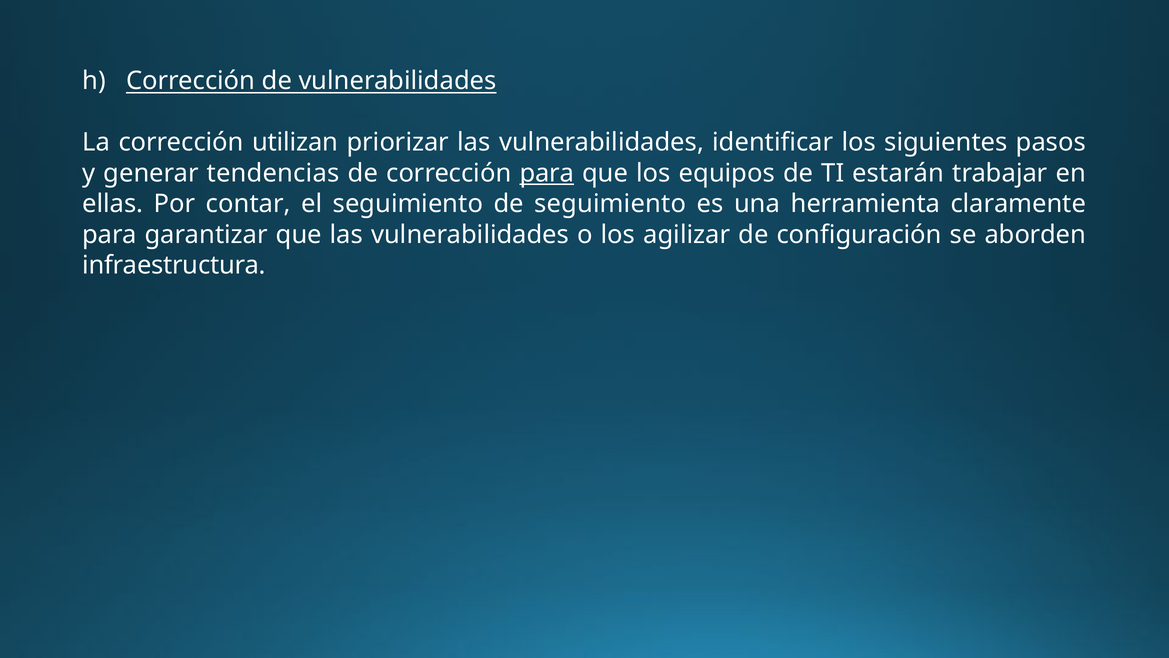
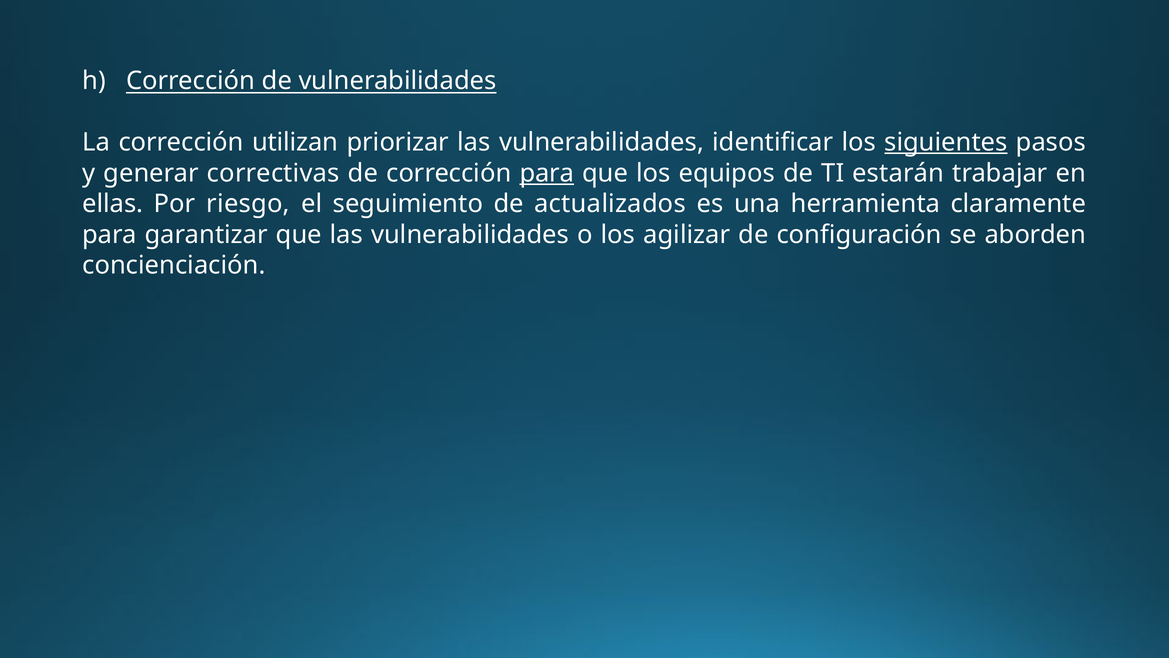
siguientes underline: none -> present
tendencias: tendencias -> correctivas
contar: contar -> riesgo
de seguimiento: seguimiento -> actualizados
infraestructura: infraestructura -> concienciación
